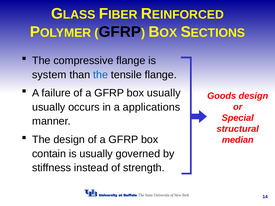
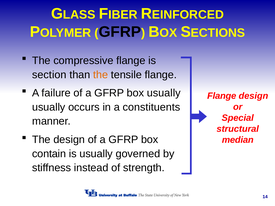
system: system -> section
the at (101, 75) colour: blue -> orange
Goods at (222, 96): Goods -> Flange
applications: applications -> constituents
